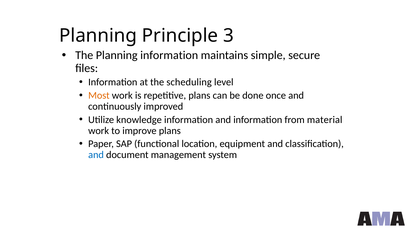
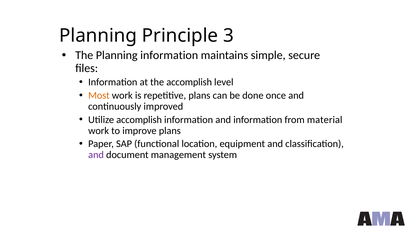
the scheduling: scheduling -> accomplish
Utilize knowledge: knowledge -> accomplish
and at (96, 155) colour: blue -> purple
